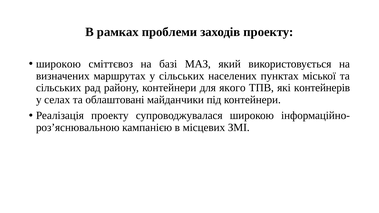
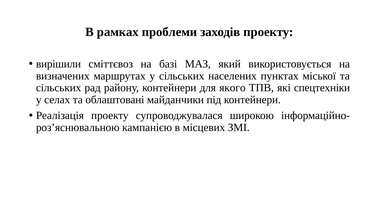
широкою at (58, 64): широкою -> вирішили
контейнерів: контейнерів -> спецтехніки
